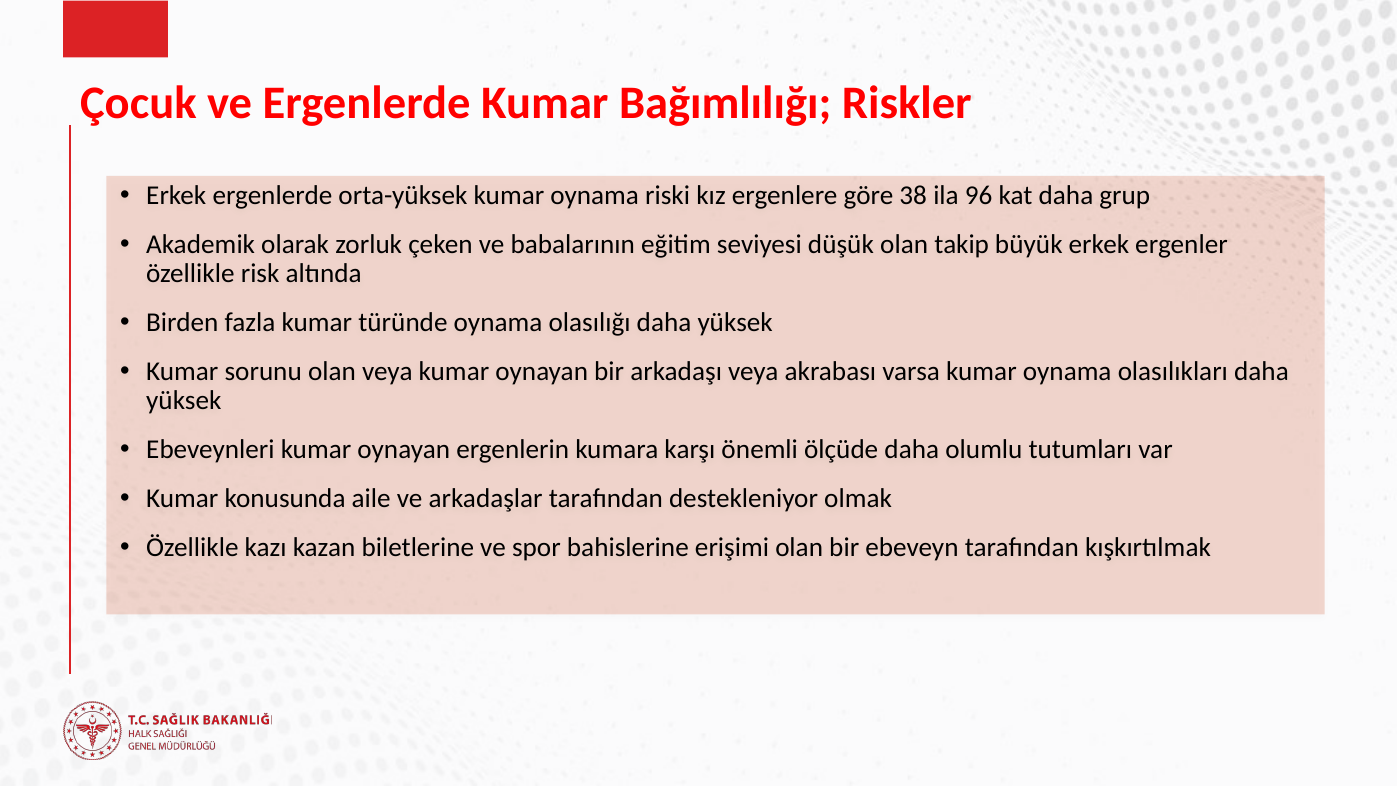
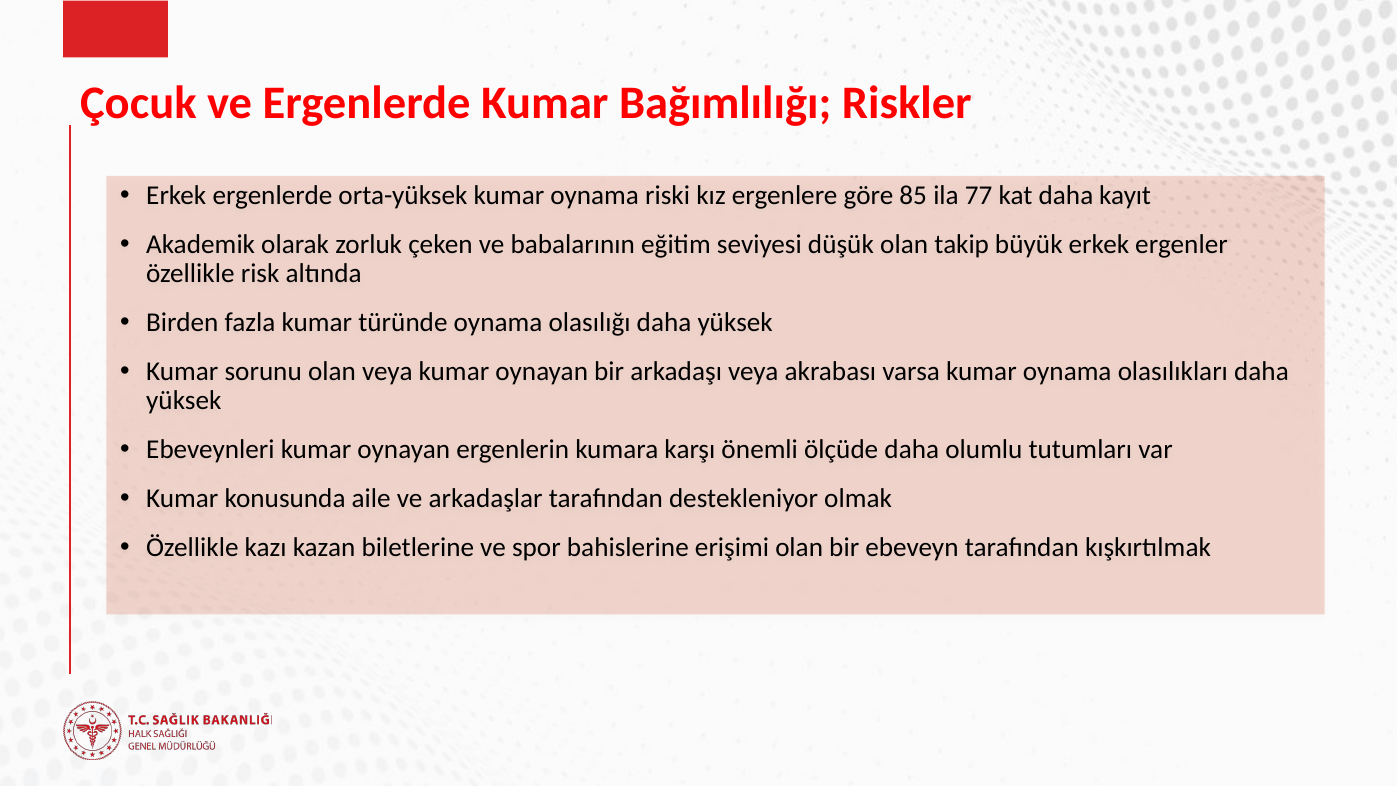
38: 38 -> 85
96: 96 -> 77
grup: grup -> kayıt
